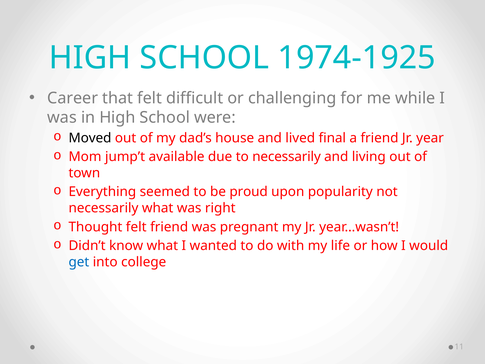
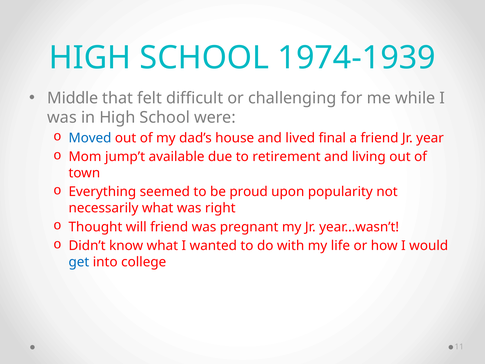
1974-1925: 1974-1925 -> 1974-1939
Career: Career -> Middle
Moved colour: black -> blue
to necessarily: necessarily -> retirement
Thought felt: felt -> will
